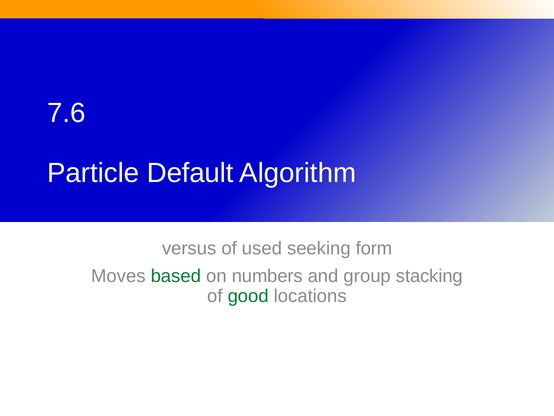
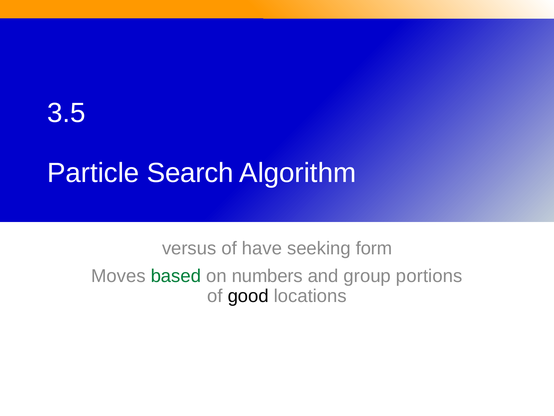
7.6: 7.6 -> 3.5
Default: Default -> Search
used: used -> have
stacking: stacking -> portions
good colour: green -> black
